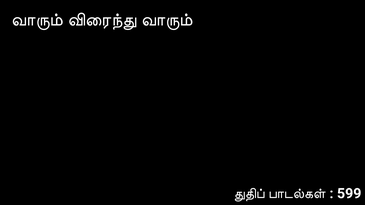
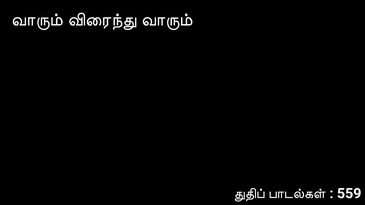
599: 599 -> 559
